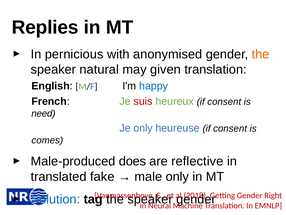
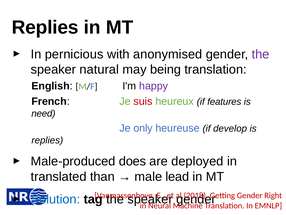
the at (261, 54) colour: orange -> purple
given: given -> being
happy colour: blue -> purple
heureux if consent: consent -> features
heureuse if consent: consent -> develop
comes at (47, 140): comes -> replies
reflective: reflective -> deployed
fake: fake -> than
male only: only -> lead
